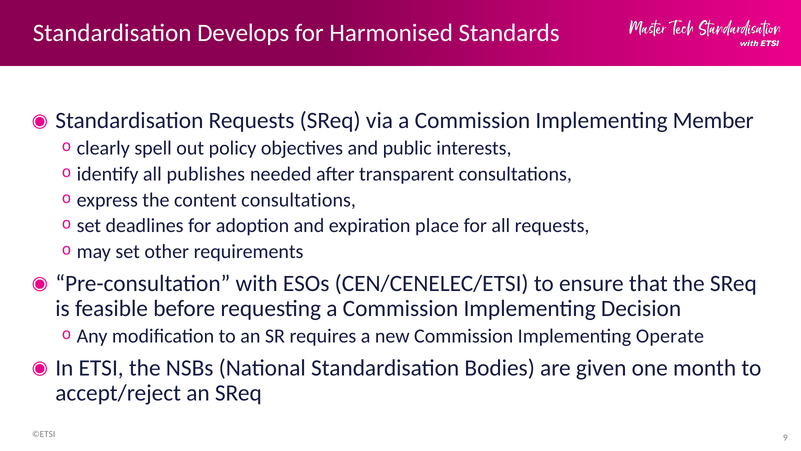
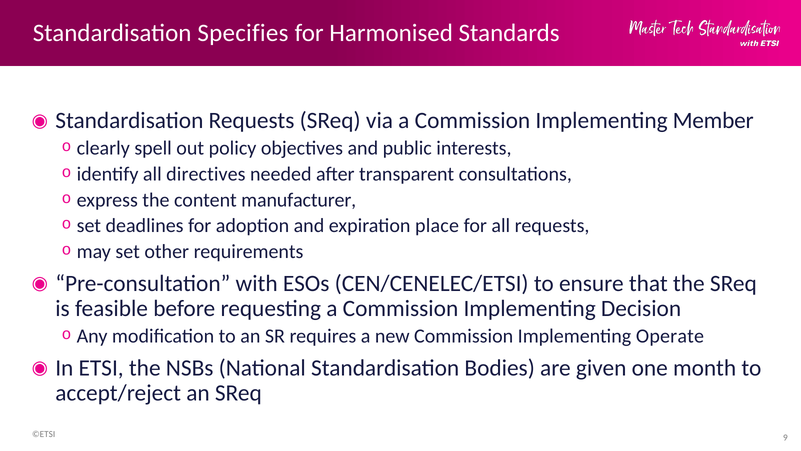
Develops: Develops -> Specifies
publishes: publishes -> directives
content consultations: consultations -> manufacturer
